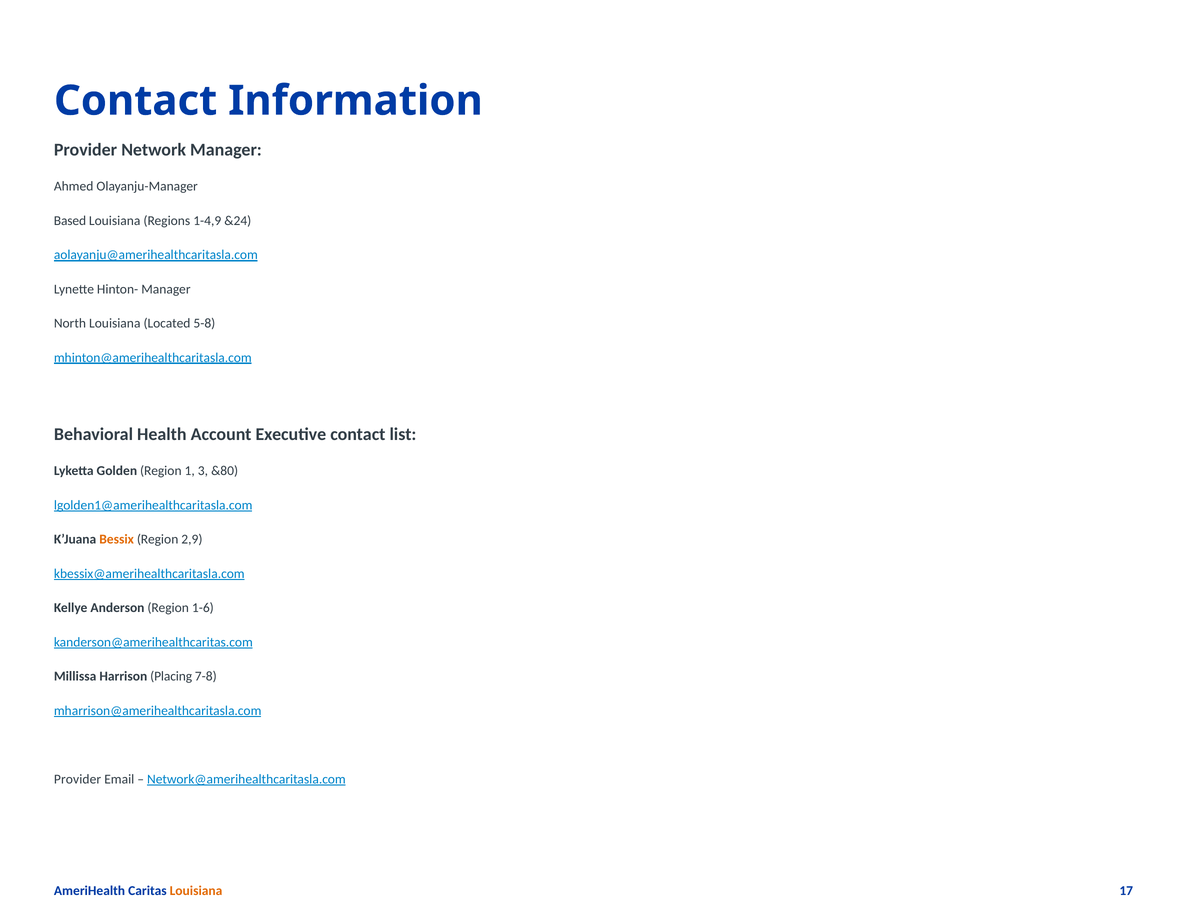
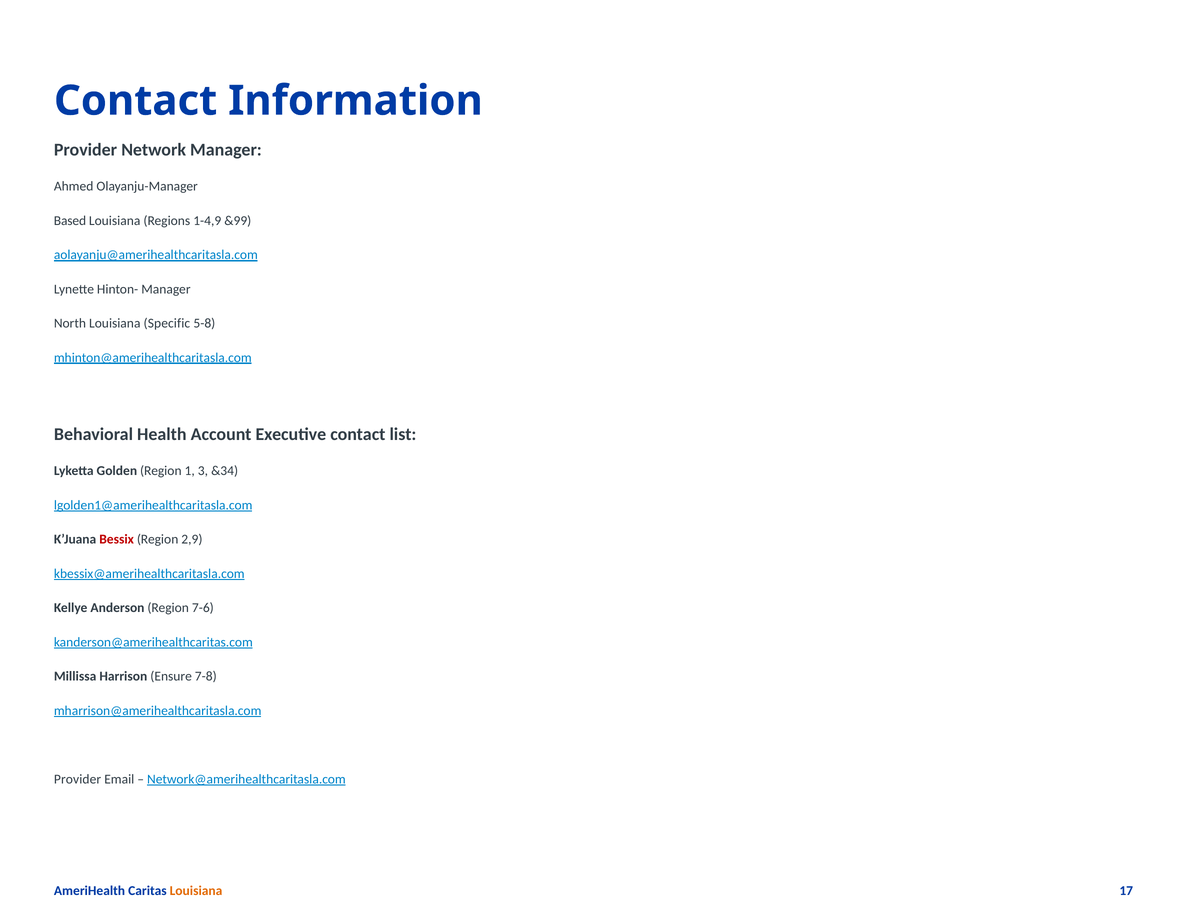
&24: &24 -> &99
Located: Located -> Specific
&80: &80 -> &34
Bessix colour: orange -> red
1-6: 1-6 -> 7-6
Placing: Placing -> Ensure
